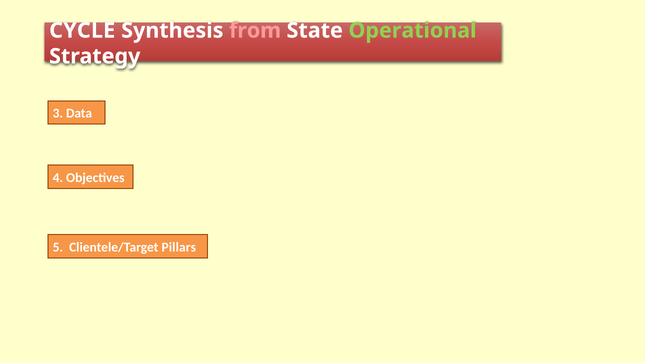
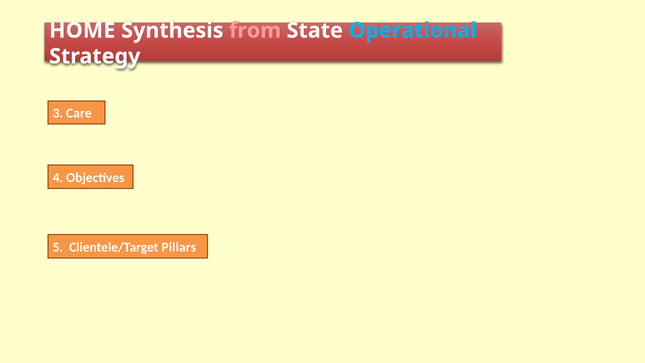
CYCLE: CYCLE -> HOME
Operational colour: light green -> light blue
Data: Data -> Care
